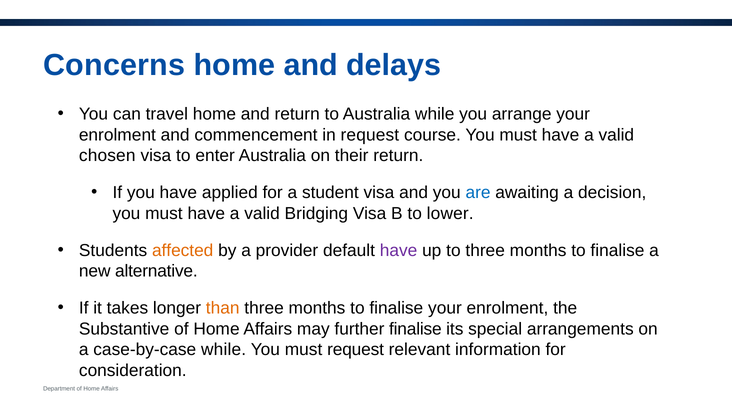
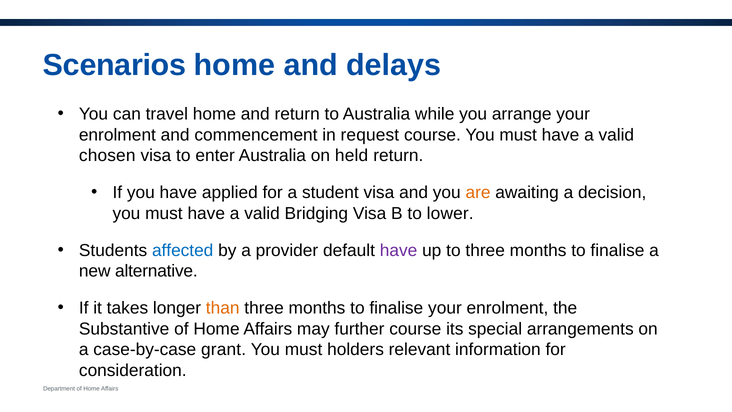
Concerns: Concerns -> Scenarios
their: their -> held
are colour: blue -> orange
affected colour: orange -> blue
further finalise: finalise -> course
case-by-case while: while -> grant
must request: request -> holders
